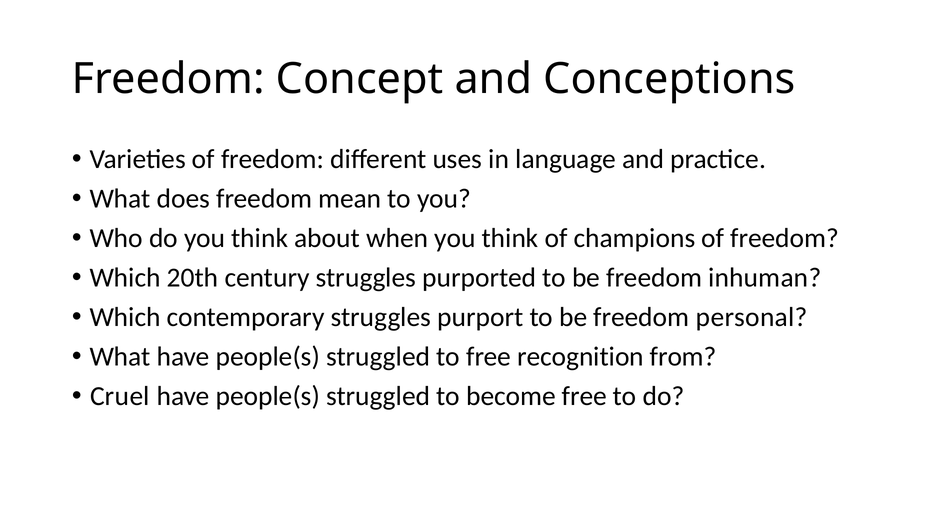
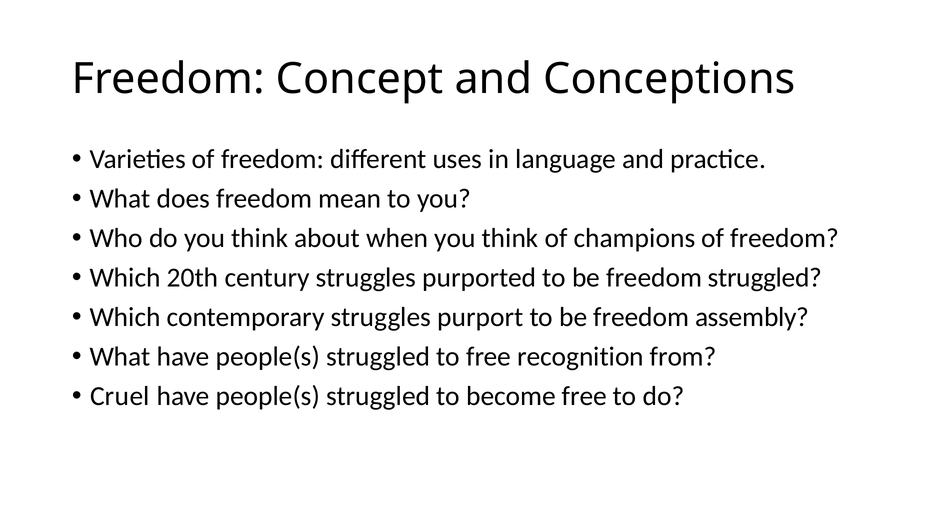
freedom inhuman: inhuman -> struggled
personal: personal -> assembly
